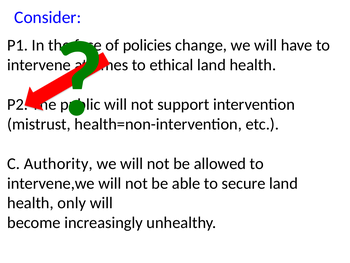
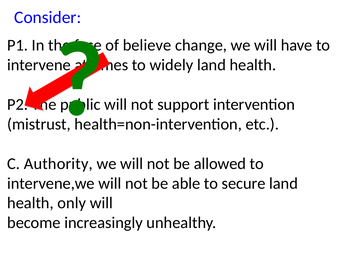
policies: policies -> believe
ethical: ethical -> widely
